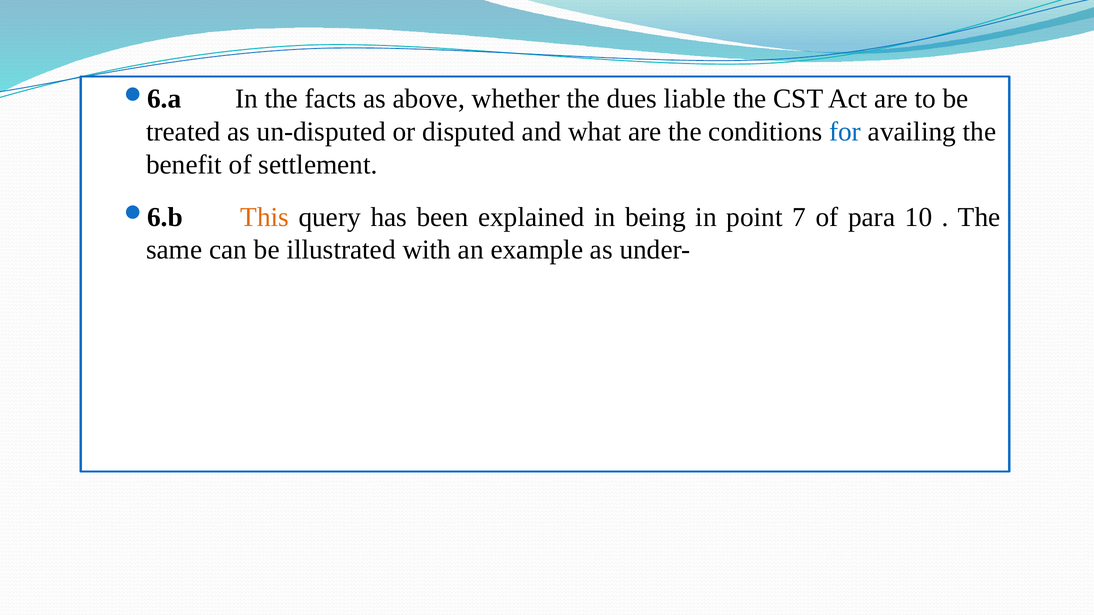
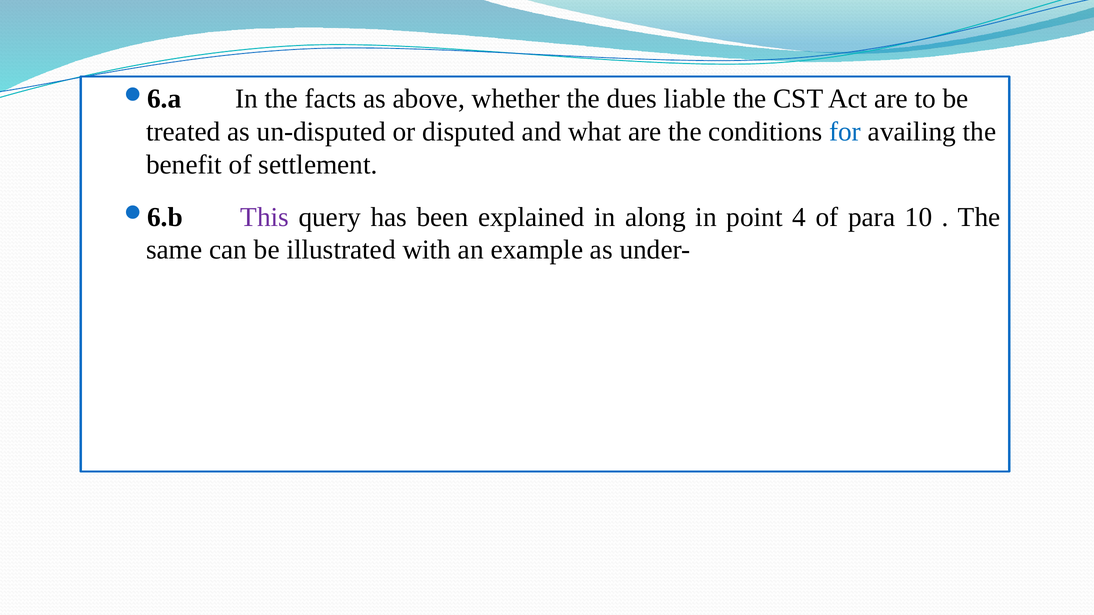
This colour: orange -> purple
being: being -> along
7: 7 -> 4
